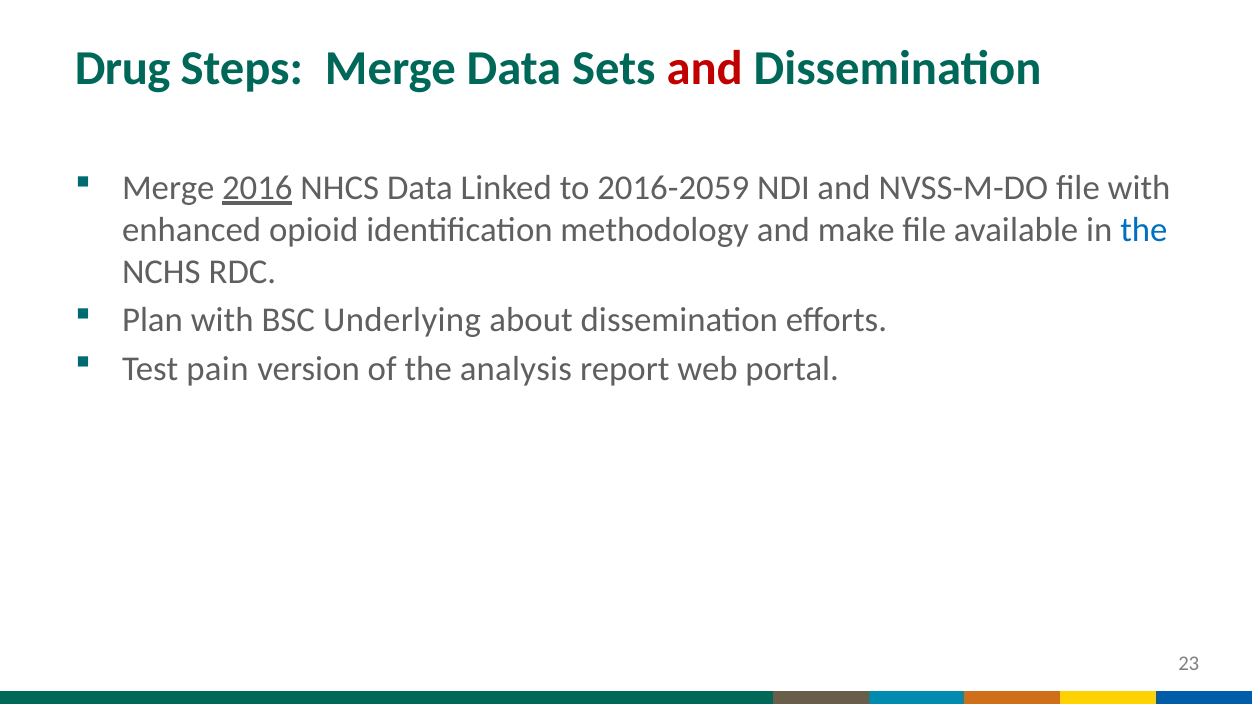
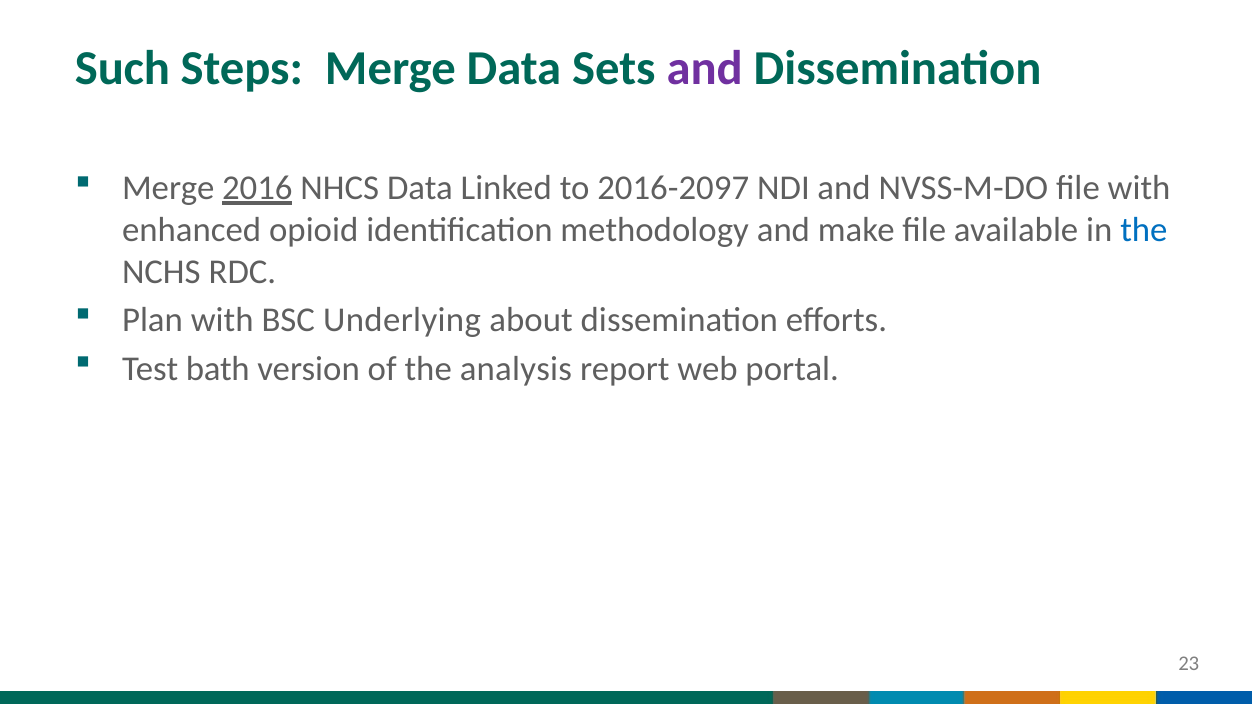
Drug: Drug -> Such
and at (705, 69) colour: red -> purple
2016-2059: 2016-2059 -> 2016-2097
pain: pain -> bath
